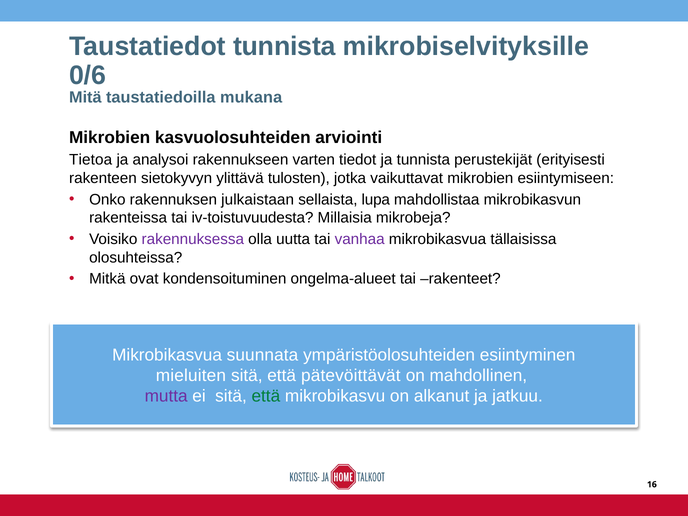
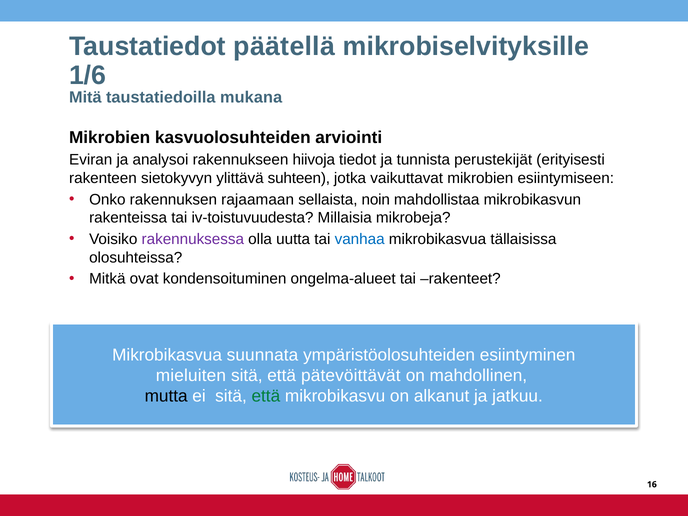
Taustatiedot tunnista: tunnista -> päätellä
0/6: 0/6 -> 1/6
Tietoa: Tietoa -> Eviran
varten: varten -> hiivoja
tulosten: tulosten -> suhteen
julkaistaan: julkaistaan -> rajaamaan
lupa: lupa -> noin
vanhaa colour: purple -> blue
mutta colour: purple -> black
